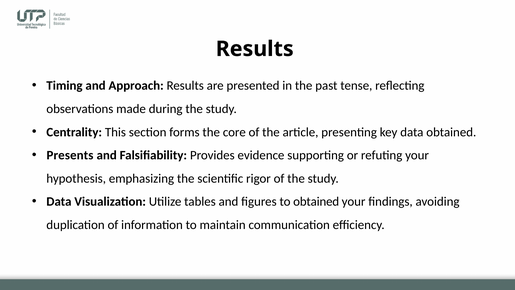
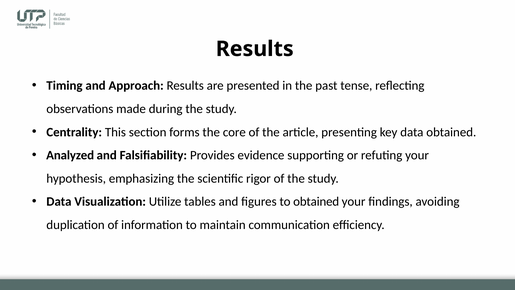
Presents: Presents -> Analyzed
